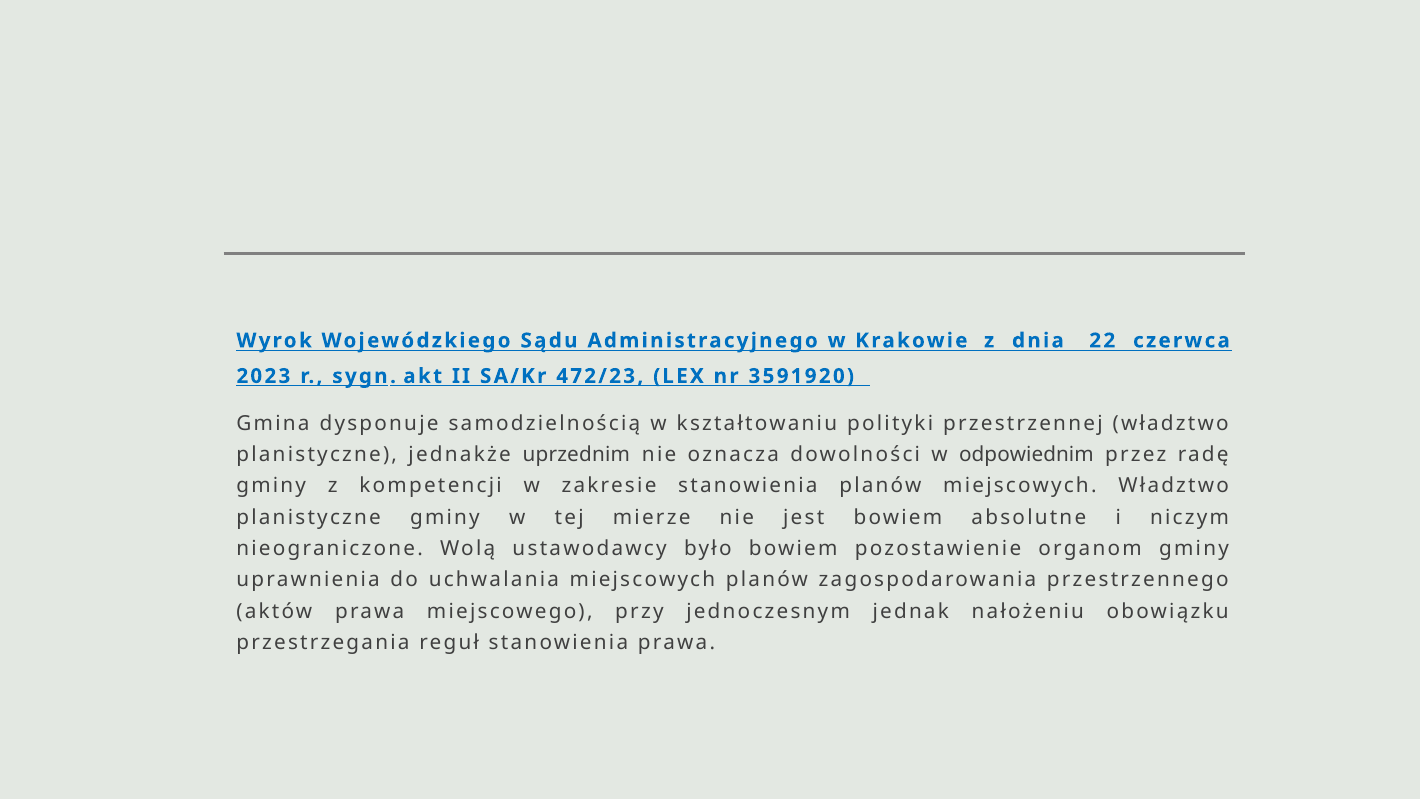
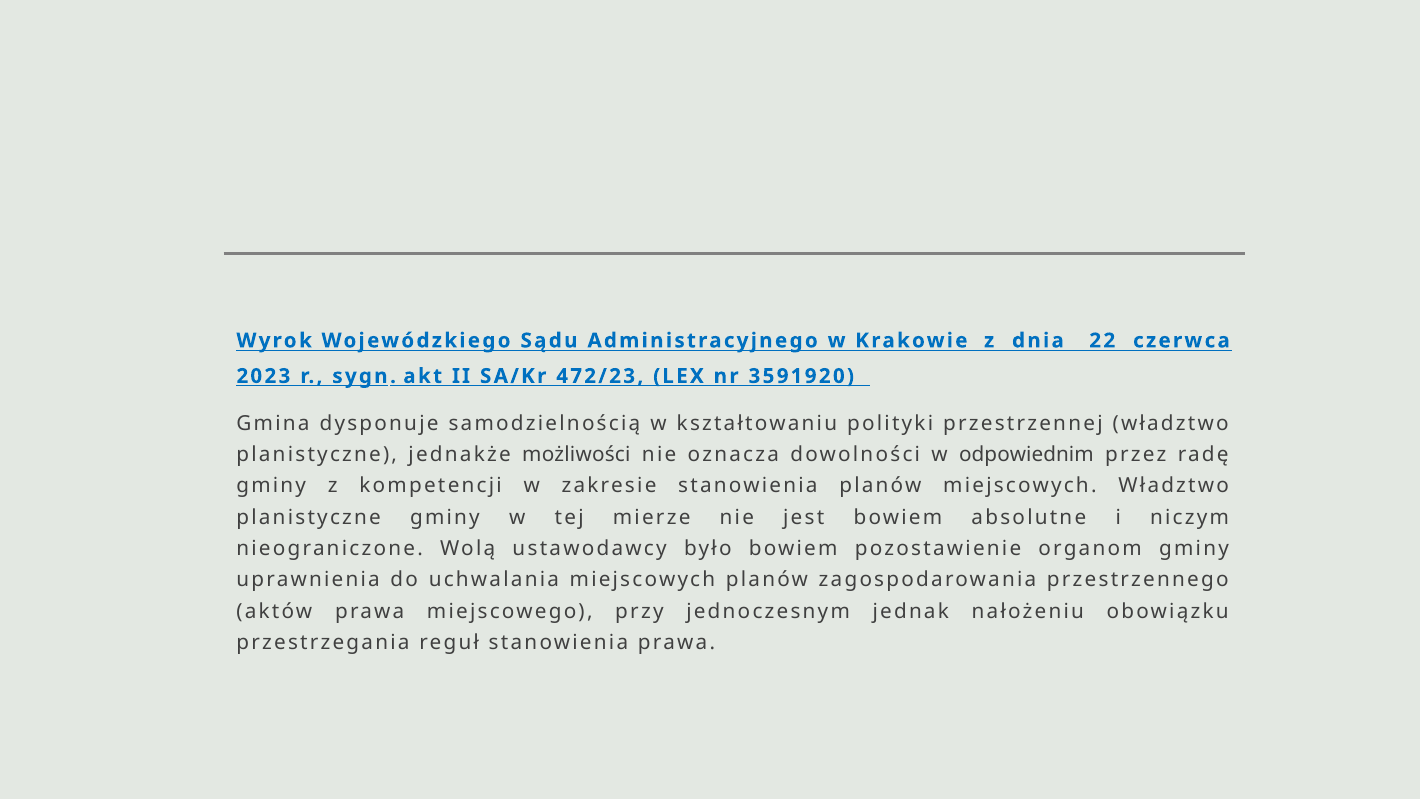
uprzednim: uprzednim -> możliwości
